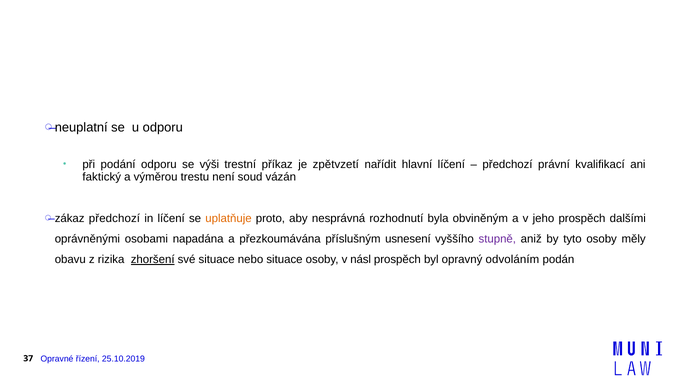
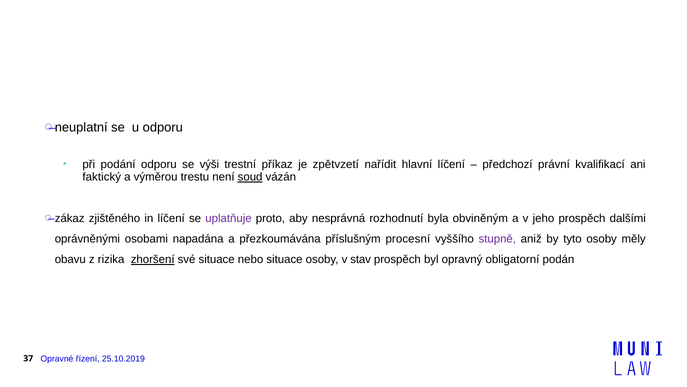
soud underline: none -> present
zákaz předchozí: předchozí -> zjištěného
uplatňuje colour: orange -> purple
usnesení: usnesení -> procesní
násl: násl -> stav
odvoláním: odvoláním -> obligatorní
